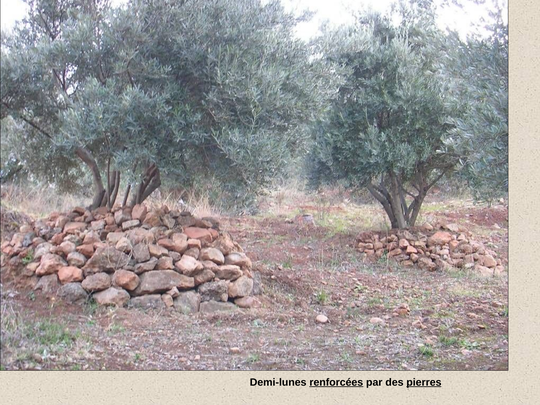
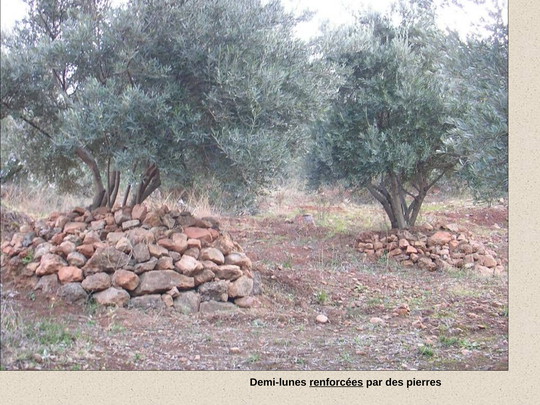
pierres at (424, 382) underline: present -> none
